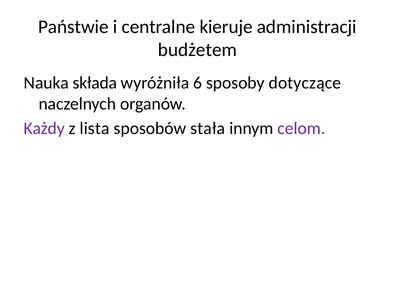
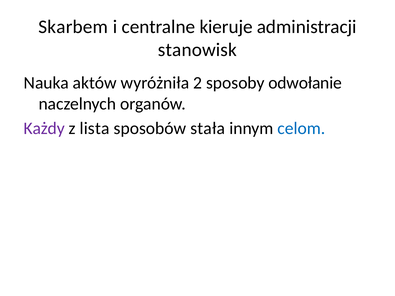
Państwie: Państwie -> Skarbem
budżetem: budżetem -> stanowisk
składa: składa -> aktów
6: 6 -> 2
dotyczące: dotyczące -> odwołanie
celom colour: purple -> blue
